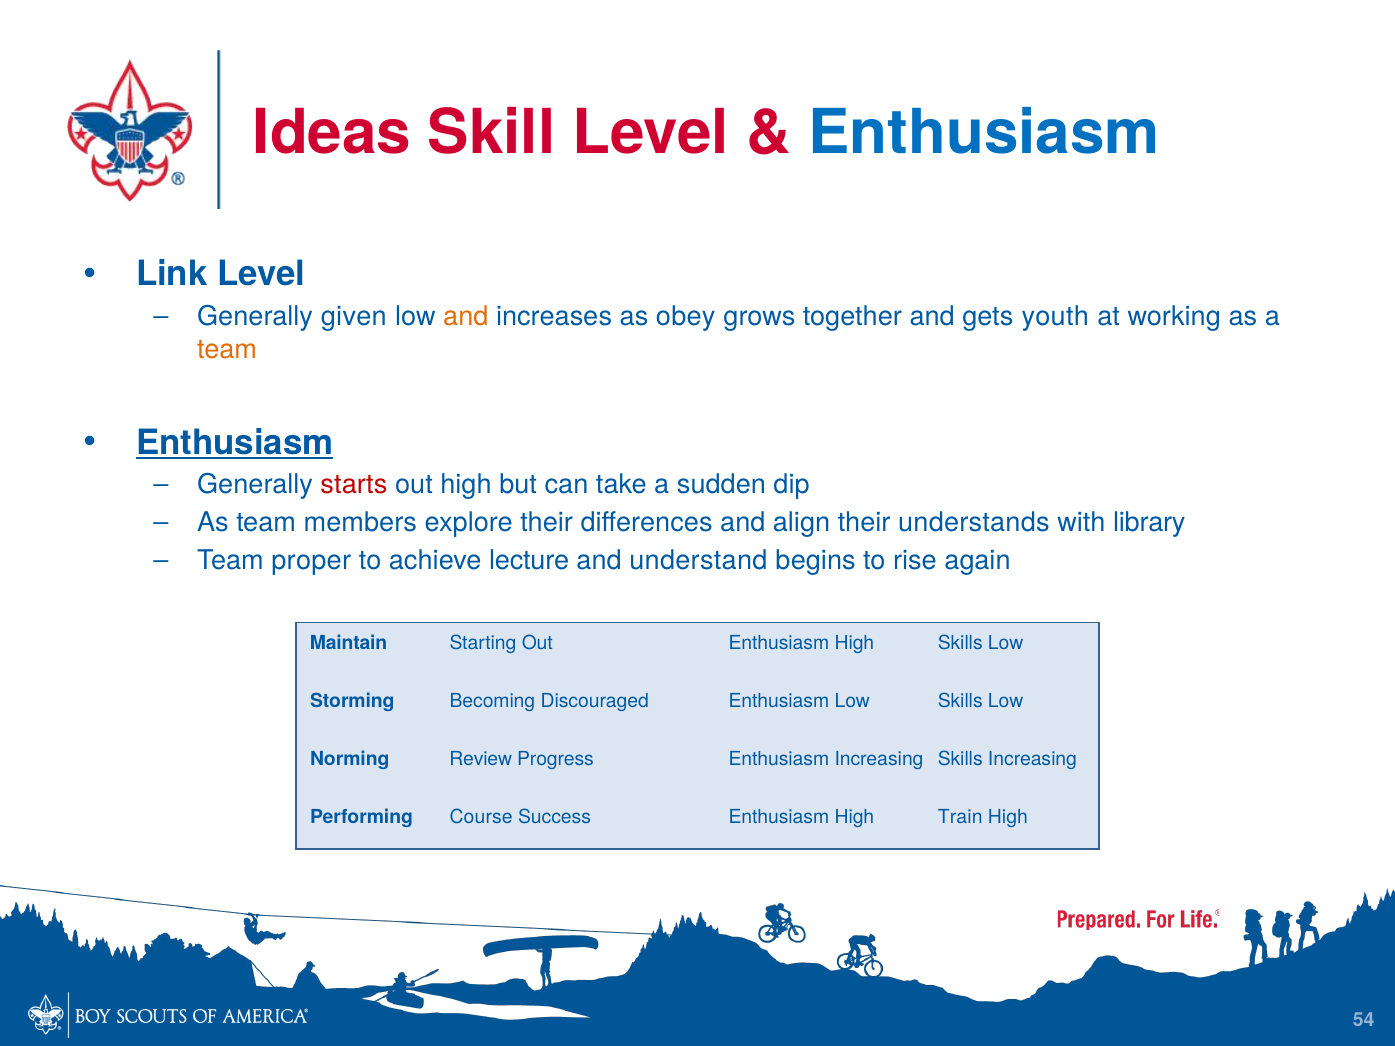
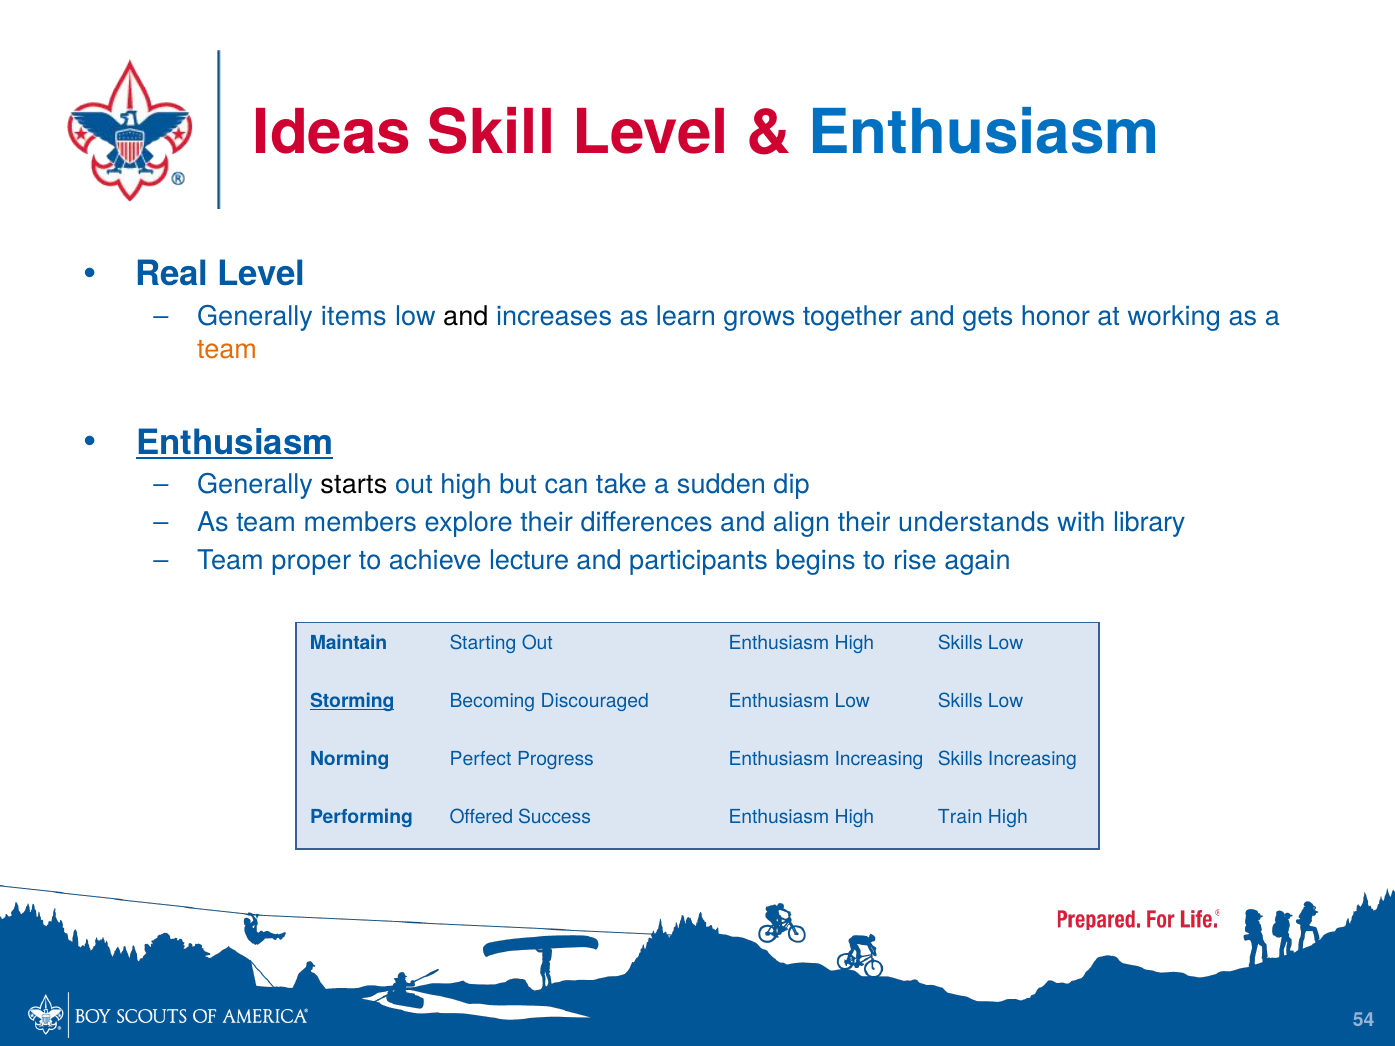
Link: Link -> Real
given: given -> items
and at (466, 317) colour: orange -> black
obey: obey -> learn
youth: youth -> honor
starts colour: red -> black
understand: understand -> participants
Storming underline: none -> present
Review: Review -> Perfect
Course: Course -> Offered
